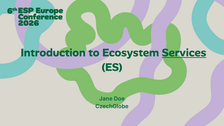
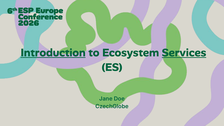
Introduction underline: none -> present
